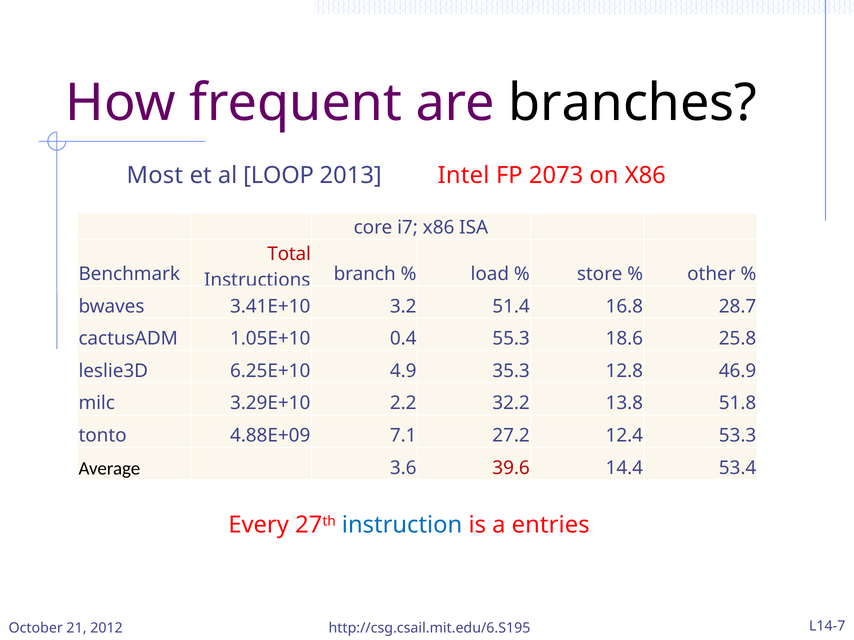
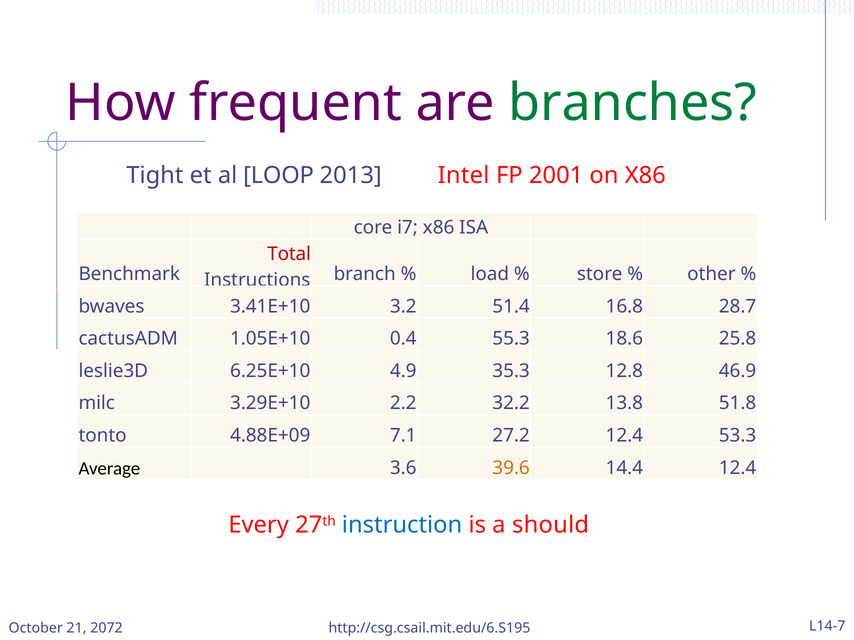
branches colour: black -> green
Most: Most -> Tight
2073: 2073 -> 2001
39.6 colour: red -> orange
14.4 53.4: 53.4 -> 12.4
entries: entries -> should
2012: 2012 -> 2072
